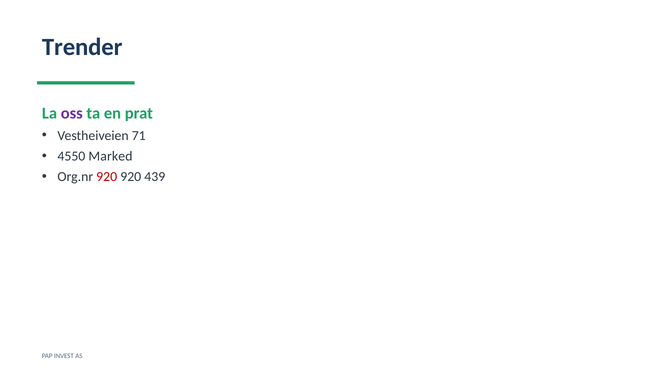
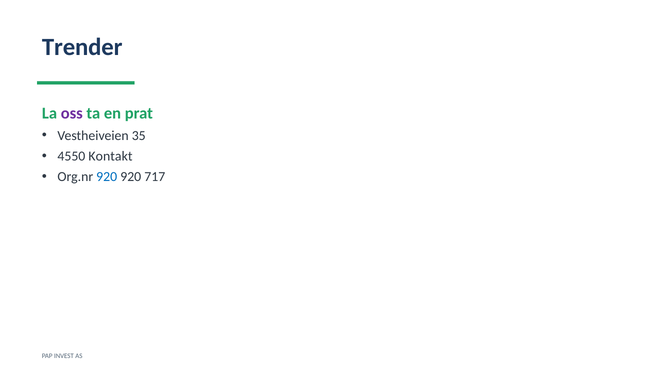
71: 71 -> 35
Marked: Marked -> Kontakt
920 at (107, 177) colour: red -> blue
439: 439 -> 717
